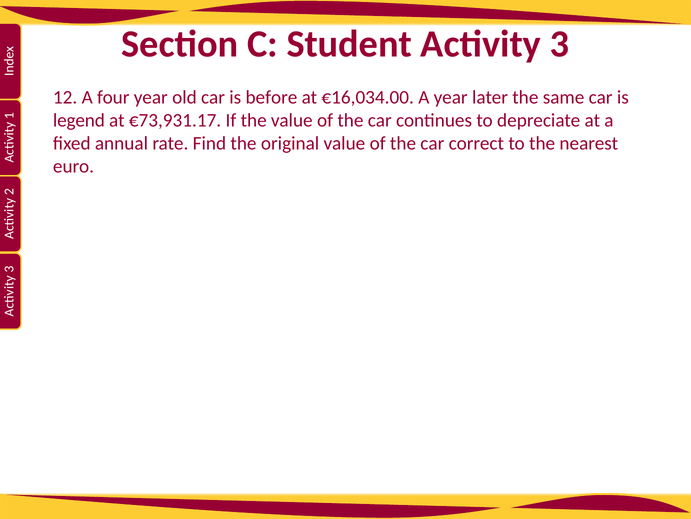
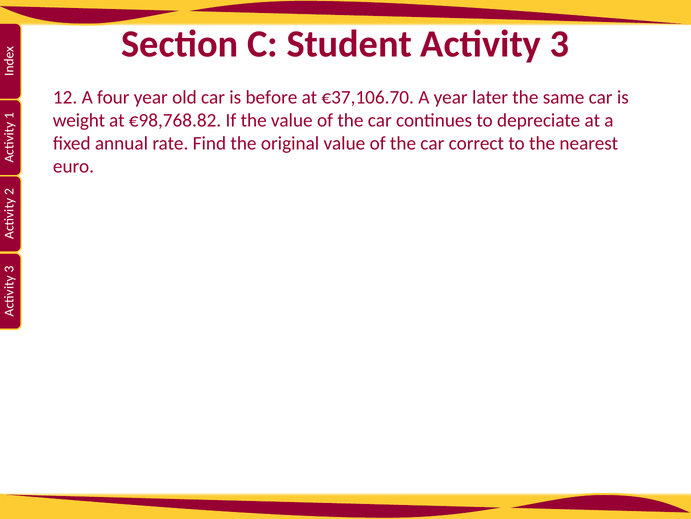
€16,034.00: €16,034.00 -> €37,106.70
legend: legend -> weight
€73,931.17: €73,931.17 -> €98,768.82
